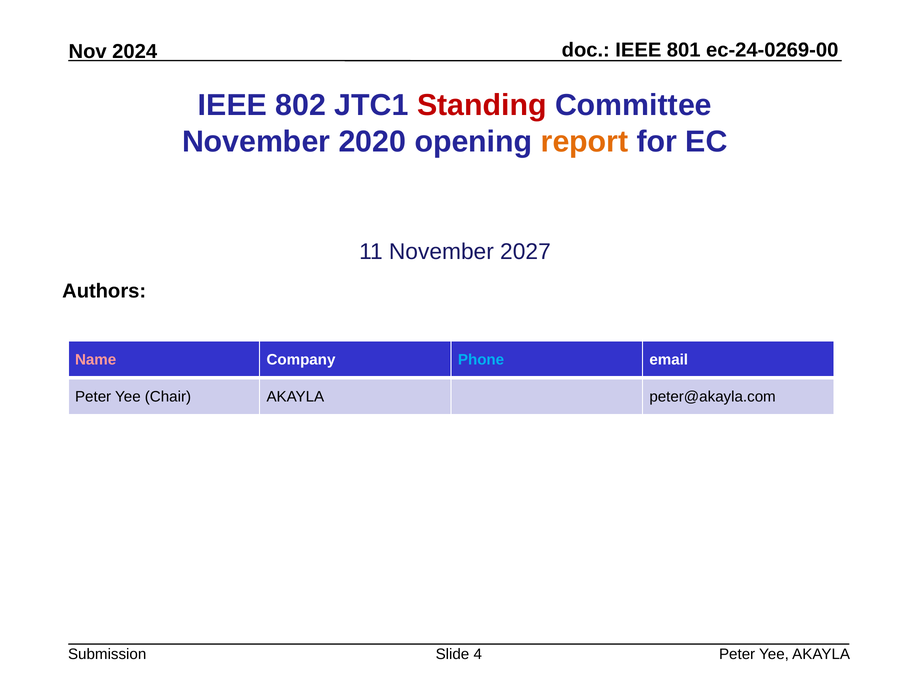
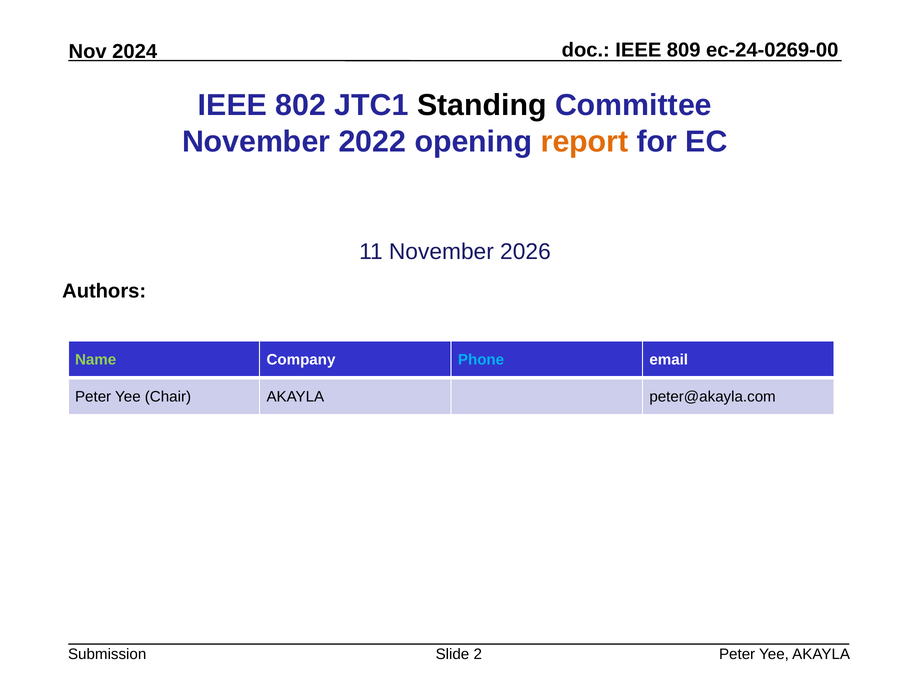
801: 801 -> 809
Standing colour: red -> black
2020: 2020 -> 2022
2027: 2027 -> 2026
Name colour: pink -> light green
4: 4 -> 2
